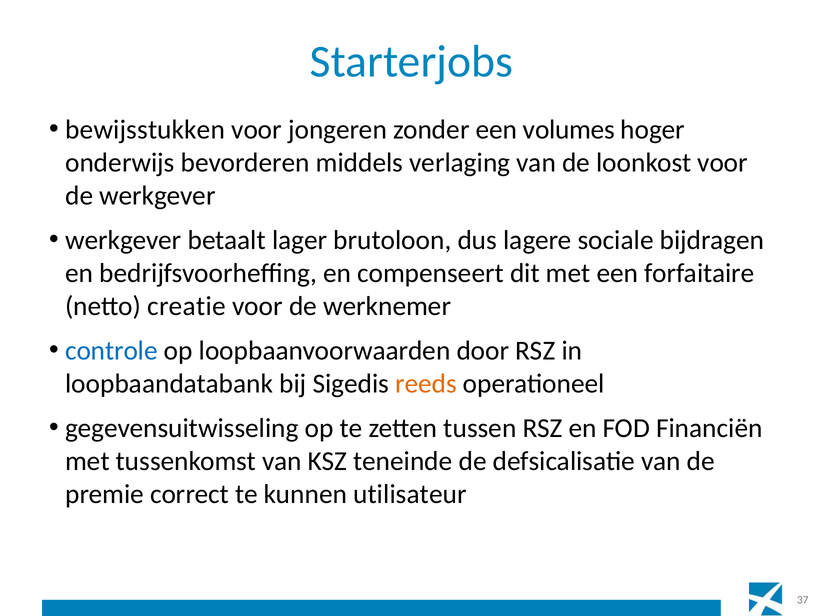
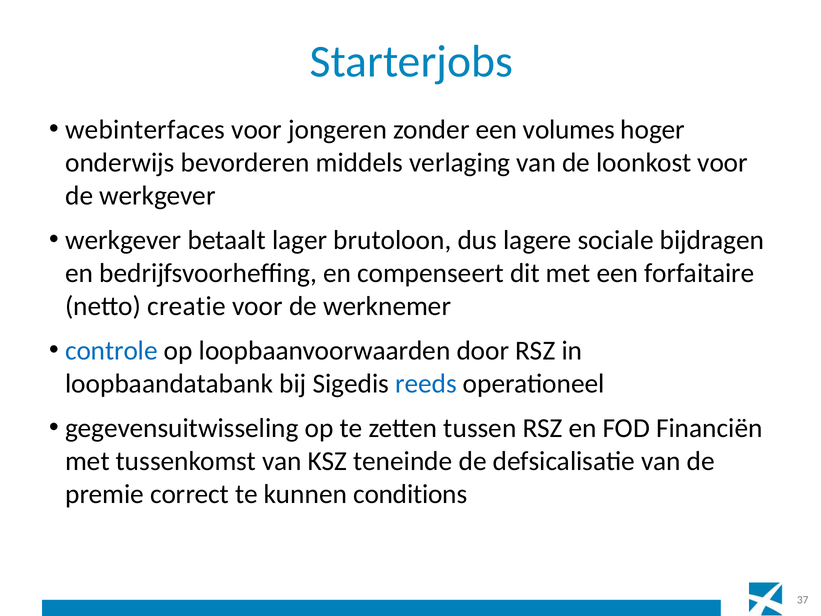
bewijsstukken: bewijsstukken -> webinterfaces
reeds colour: orange -> blue
utilisateur: utilisateur -> conditions
